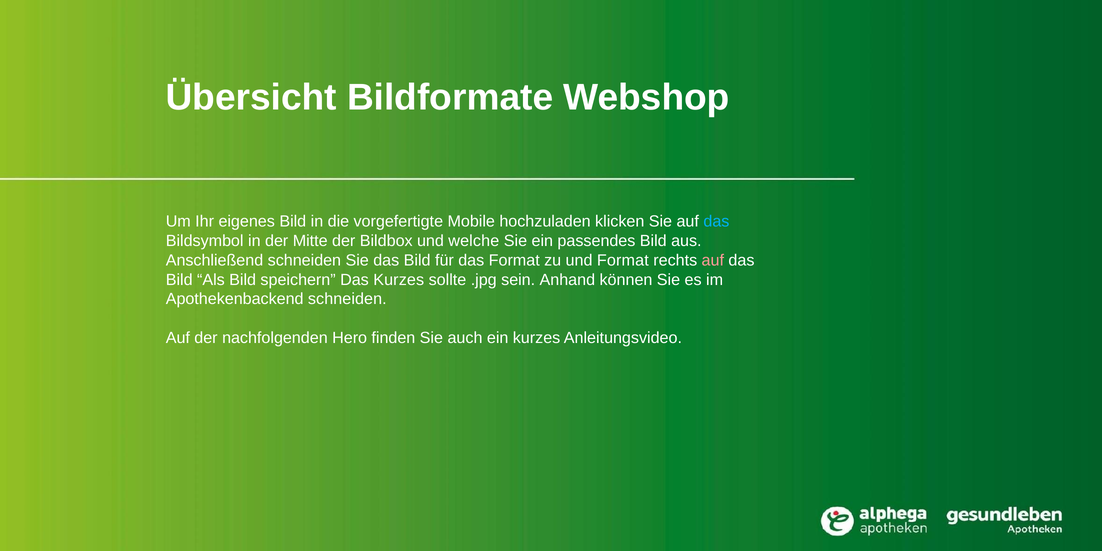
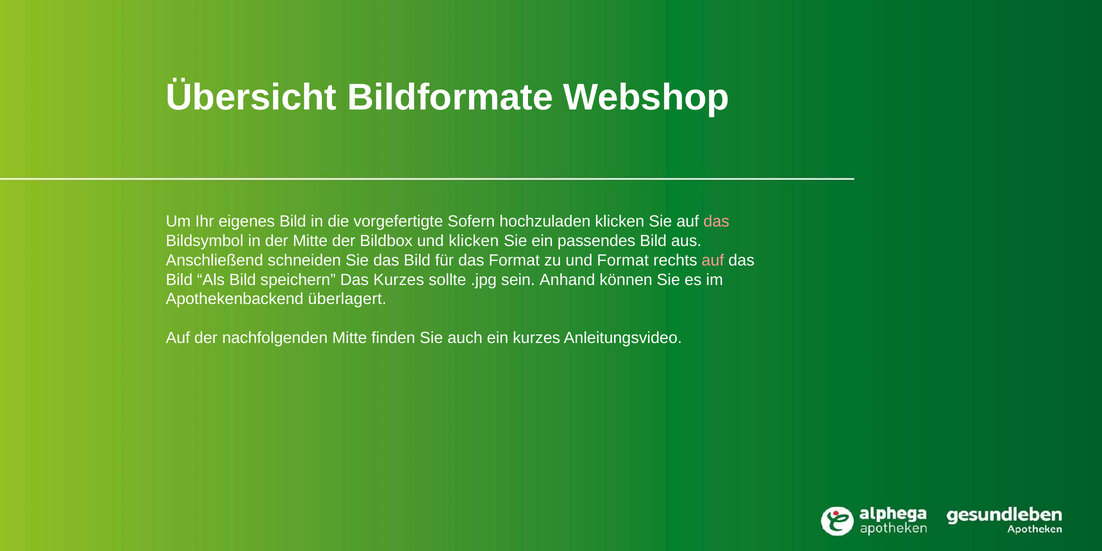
Mobile: Mobile -> Sofern
das at (716, 222) colour: light blue -> pink
und welche: welche -> klicken
Apothekenbackend schneiden: schneiden -> überlagert
nachfolgenden Hero: Hero -> Mitte
